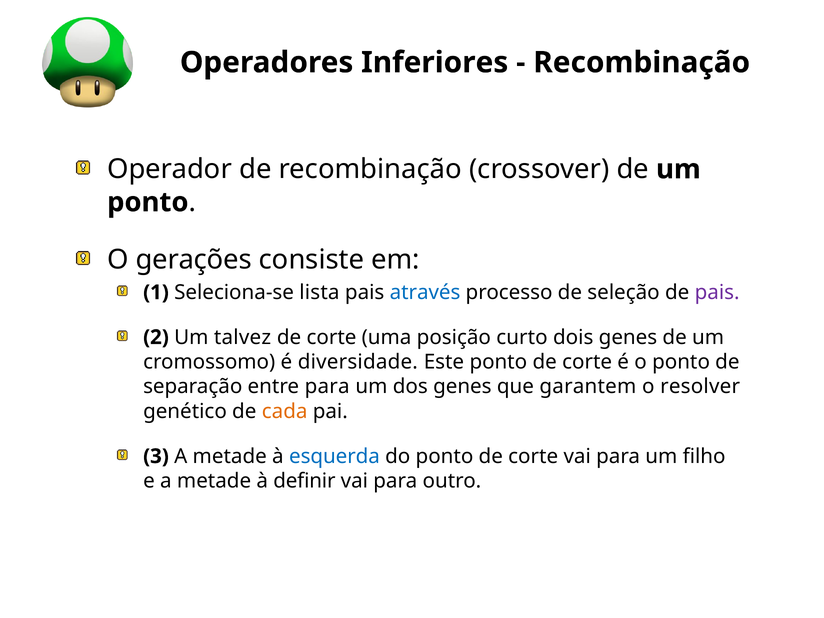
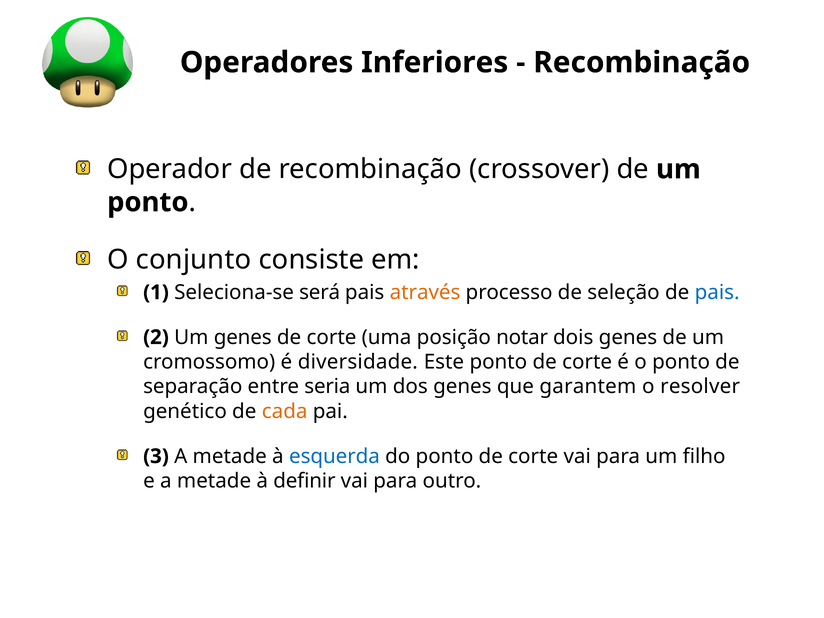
gerações: gerações -> conjunto
lista: lista -> será
através colour: blue -> orange
pais at (717, 292) colour: purple -> blue
Um talvez: talvez -> genes
curto: curto -> notar
entre para: para -> seria
